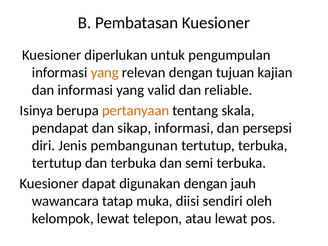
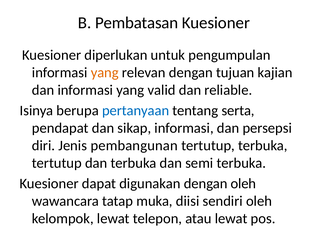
pertanyaan colour: orange -> blue
skala: skala -> serta
dengan jauh: jauh -> oleh
